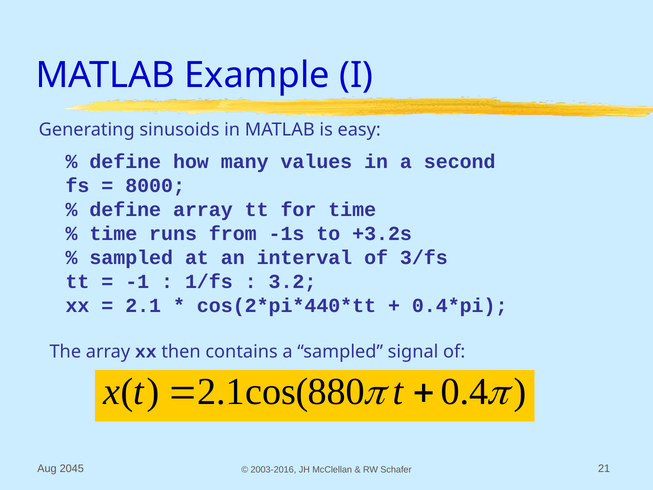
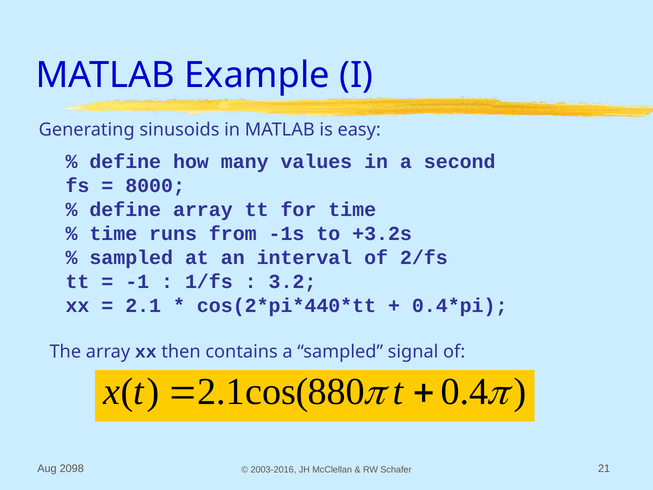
3/fs: 3/fs -> 2/fs
2045: 2045 -> 2098
